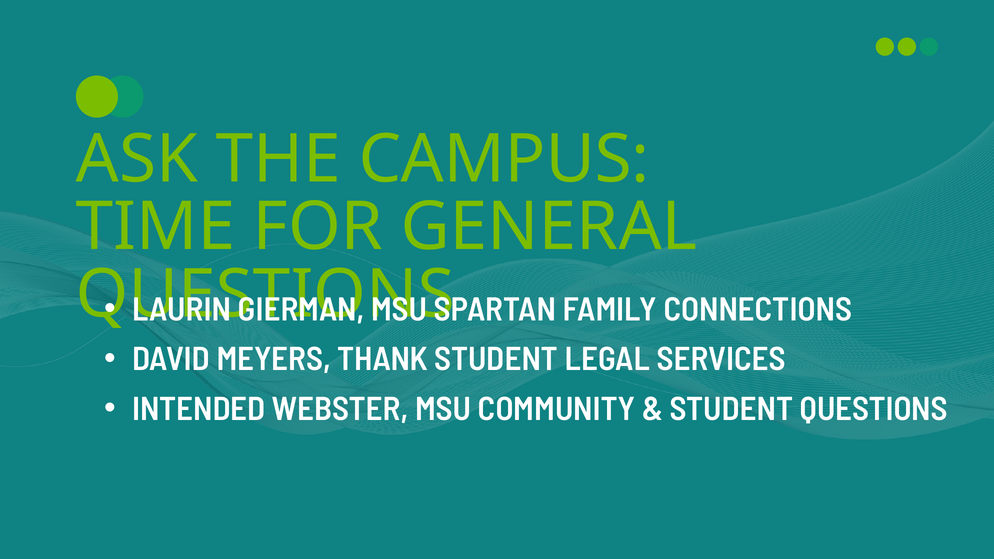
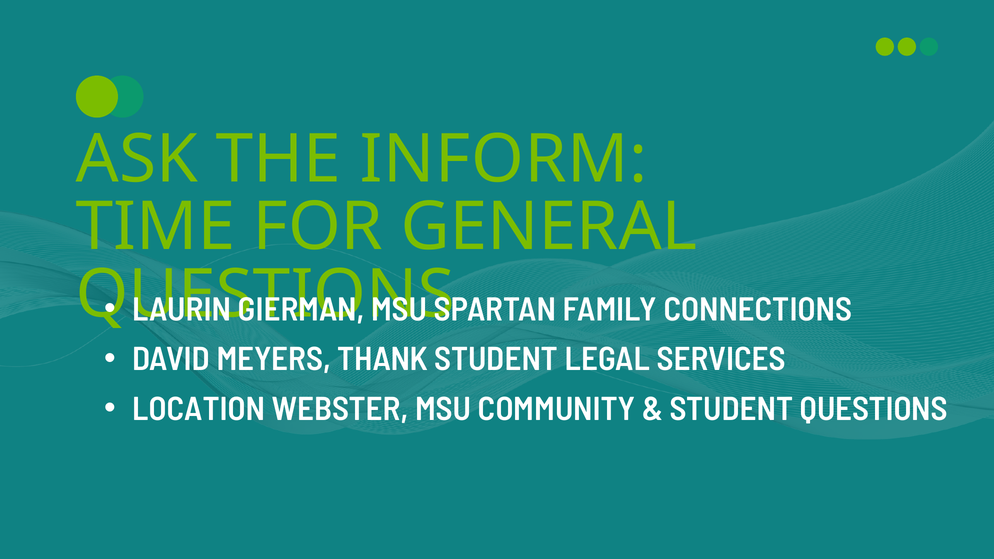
CAMPUS: CAMPUS -> INFORM
INTENDED: INTENDED -> LOCATION
